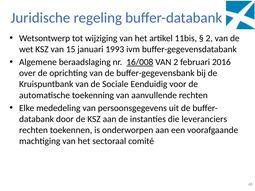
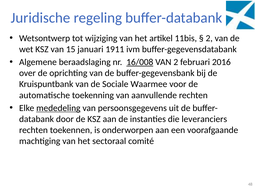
1993: 1993 -> 1911
Eenduidig: Eenduidig -> Waarmee
mededeling underline: none -> present
